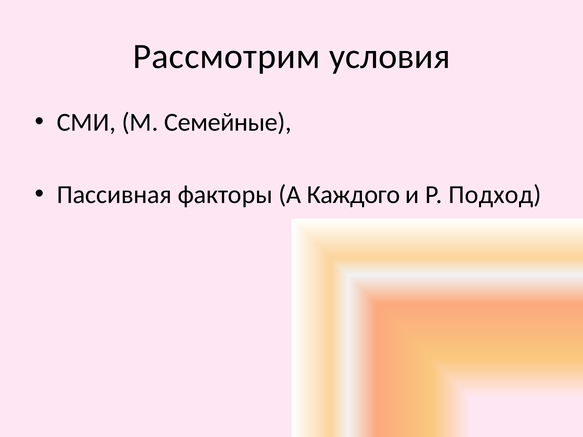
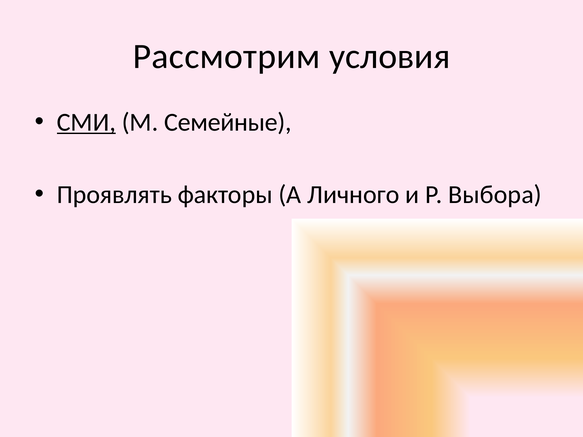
СМИ underline: none -> present
Пассивная: Пассивная -> Проявлять
Каждого: Каждого -> Личного
Подход: Подход -> Выбора
